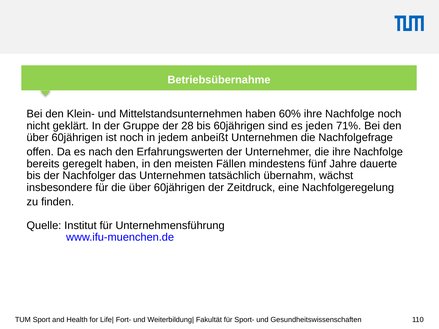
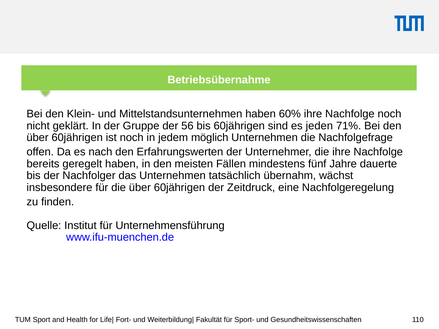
28: 28 -> 56
anbeißt: anbeißt -> möglich
